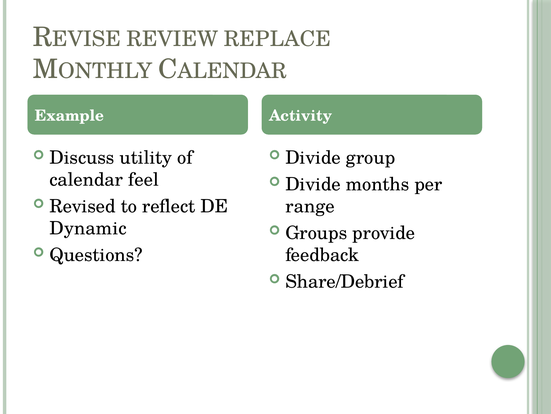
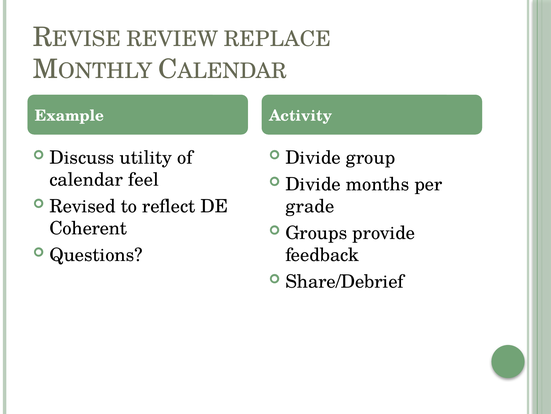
range: range -> grade
Dynamic: Dynamic -> Coherent
